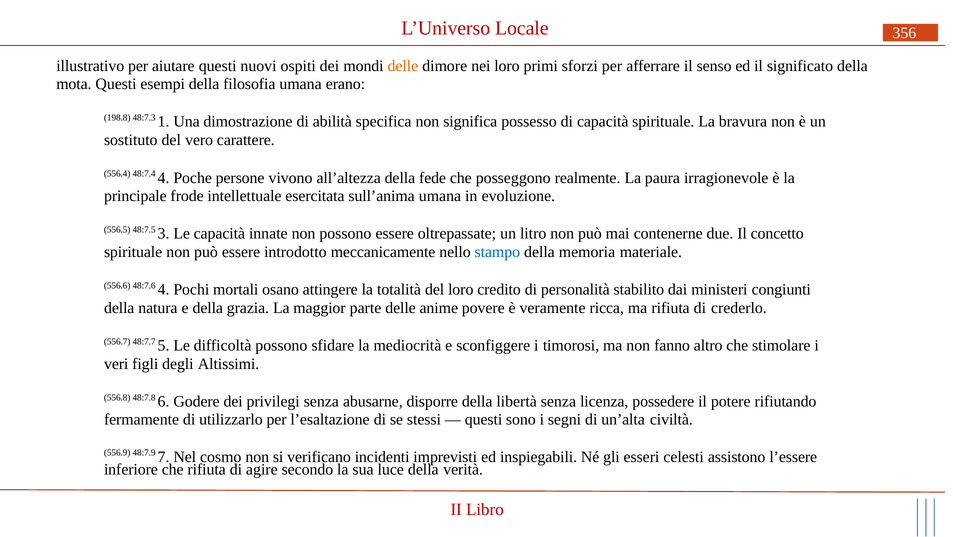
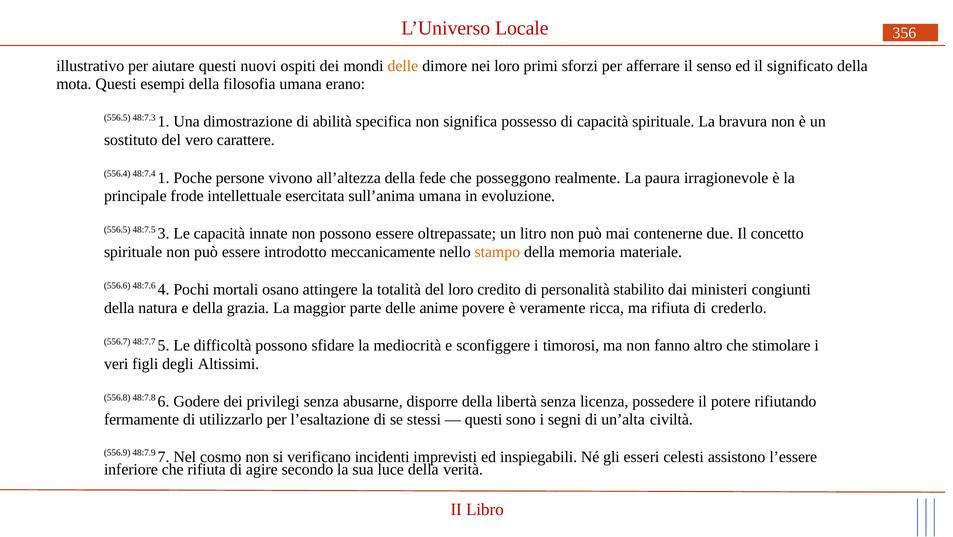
198.8 at (117, 118): 198.8 -> 556.5
48:7.4 4: 4 -> 1
stampo colour: blue -> orange
